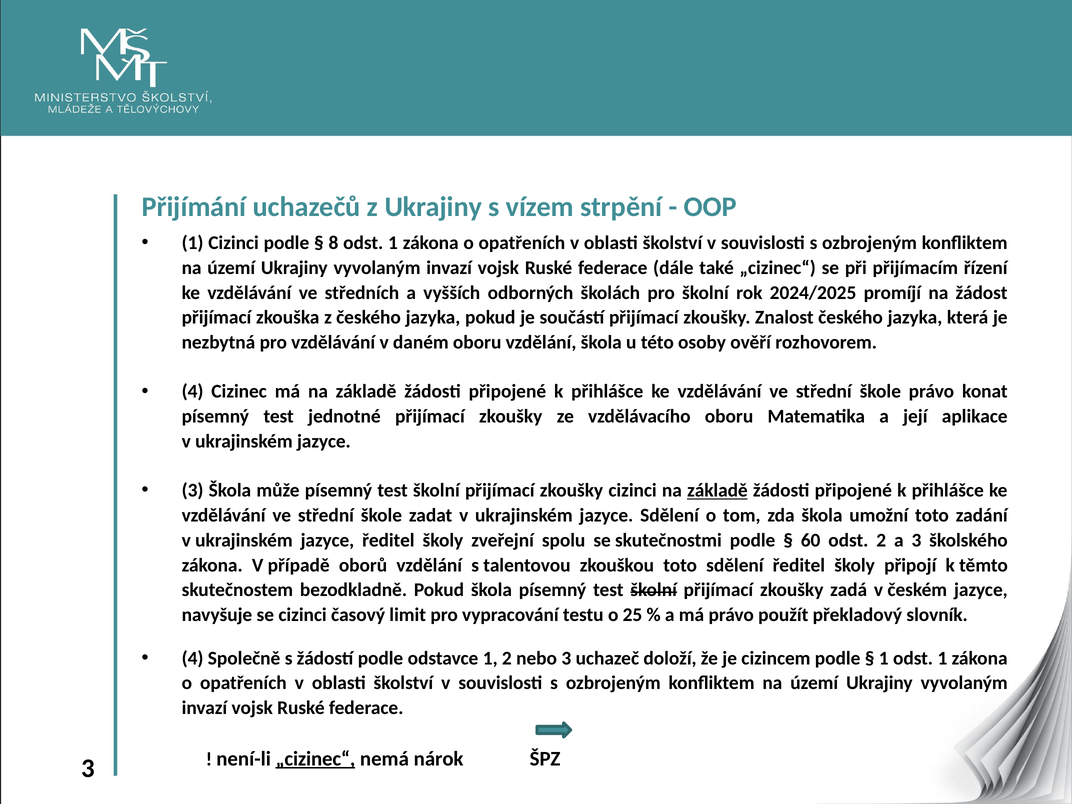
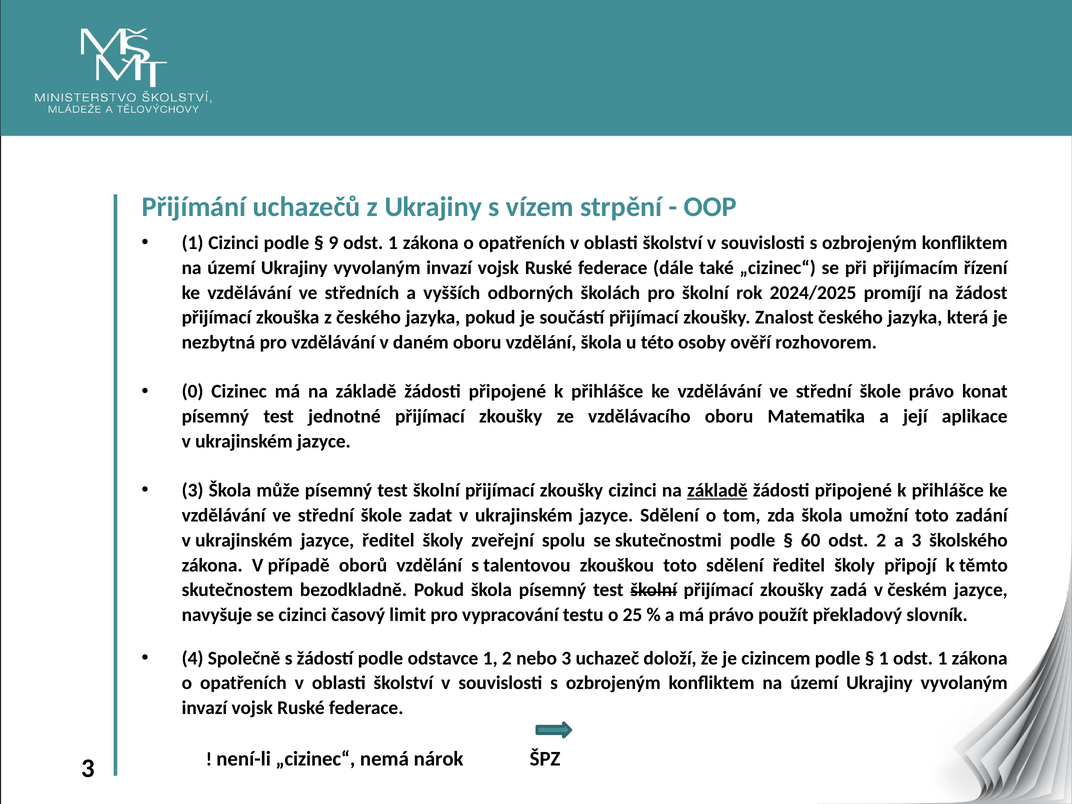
8: 8 -> 9
4 at (193, 392): 4 -> 0
„cizinec“ at (315, 759) underline: present -> none
